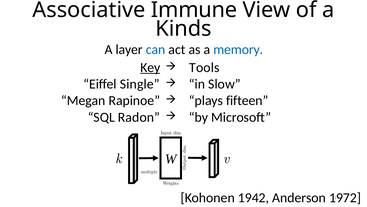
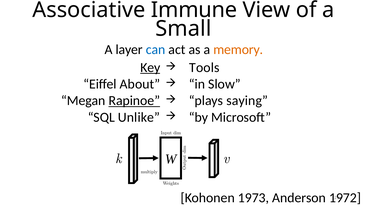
Kinds: Kinds -> Small
memory colour: blue -> orange
Single: Single -> About
Rapinoe underline: none -> present
fifteen: fifteen -> saying
Radon: Radon -> Unlike
1942: 1942 -> 1973
